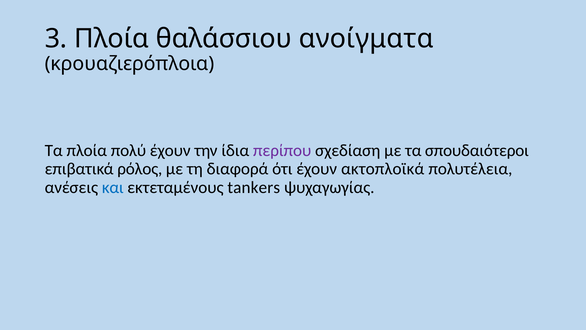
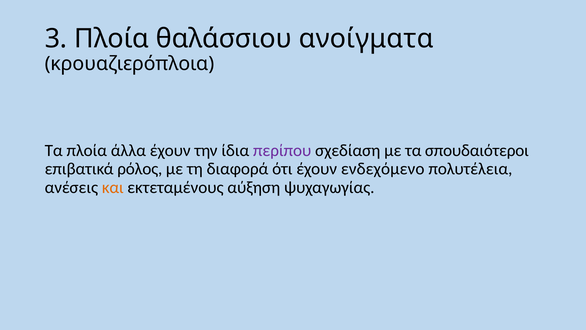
πολύ: πολύ -> άλλα
ακτοπλοϊκά: ακτοπλοϊκά -> ενδεχόμενο
και colour: blue -> orange
tankers: tankers -> αύξηση
